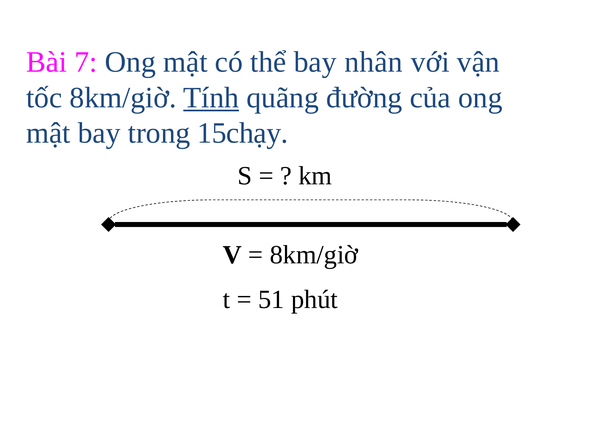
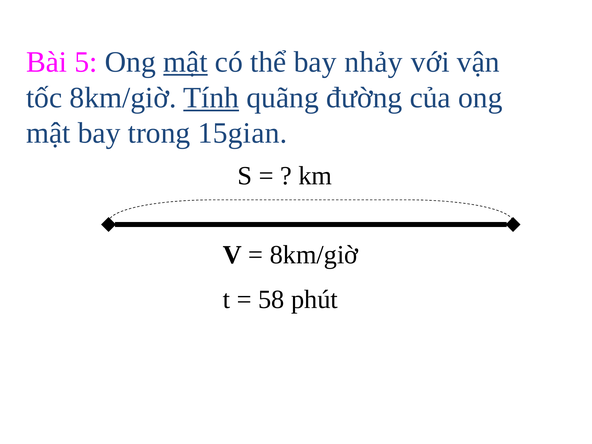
7: 7 -> 5
mật at (185, 62) underline: none -> present
nhân: nhân -> nhảy
15chạy: 15chạy -> 15gian
51: 51 -> 58
